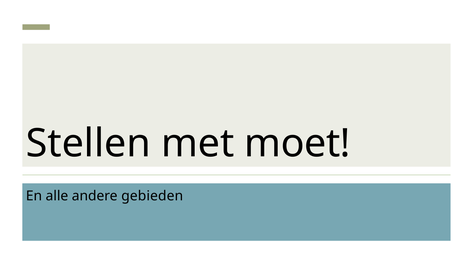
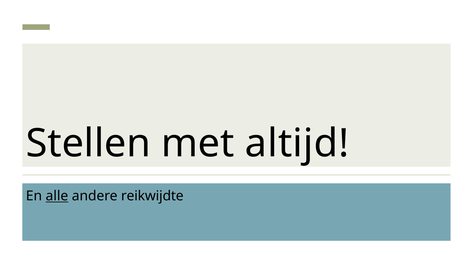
moet: moet -> altijd
alle underline: none -> present
gebieden: gebieden -> reikwijdte
